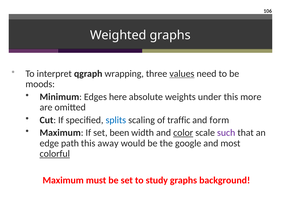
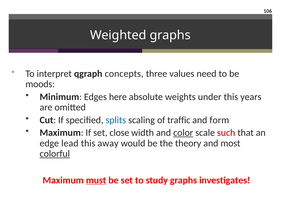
wrapping: wrapping -> concepts
values underline: present -> none
more: more -> years
been: been -> close
such colour: purple -> red
path: path -> lead
google: google -> theory
must underline: none -> present
background: background -> investigates
